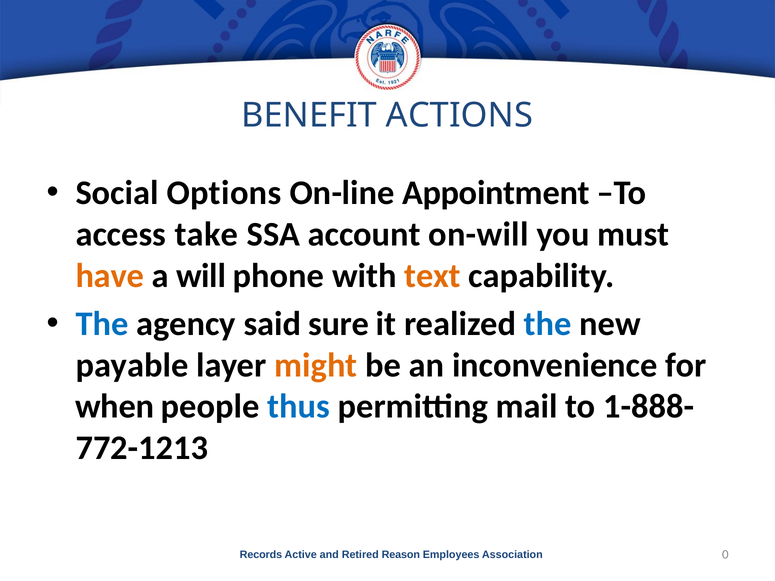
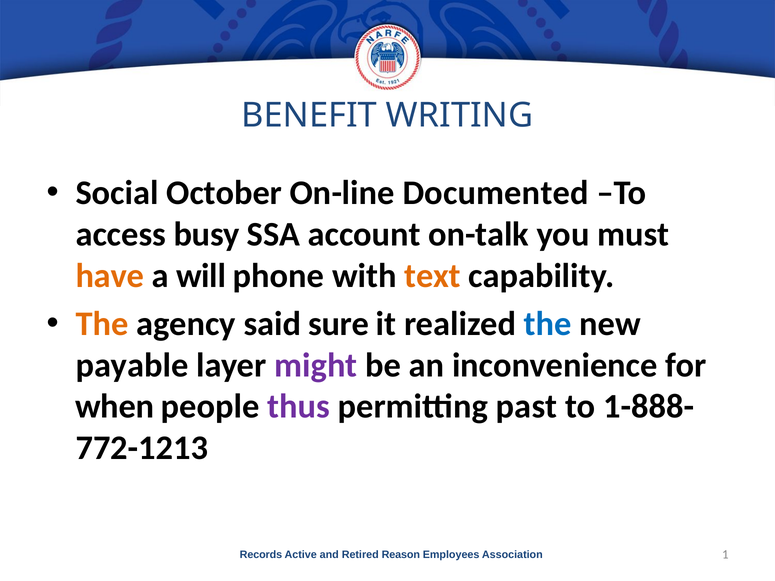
ACTIONS: ACTIONS -> WRITING
Options: Options -> October
Appointment: Appointment -> Documented
take: take -> busy
on-will: on-will -> on-talk
The at (102, 324) colour: blue -> orange
might colour: orange -> purple
thus colour: blue -> purple
mail: mail -> past
0: 0 -> 1
